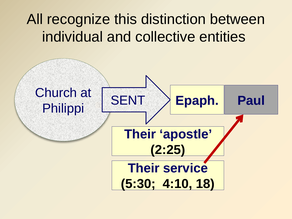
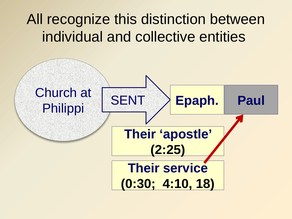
5:30: 5:30 -> 0:30
